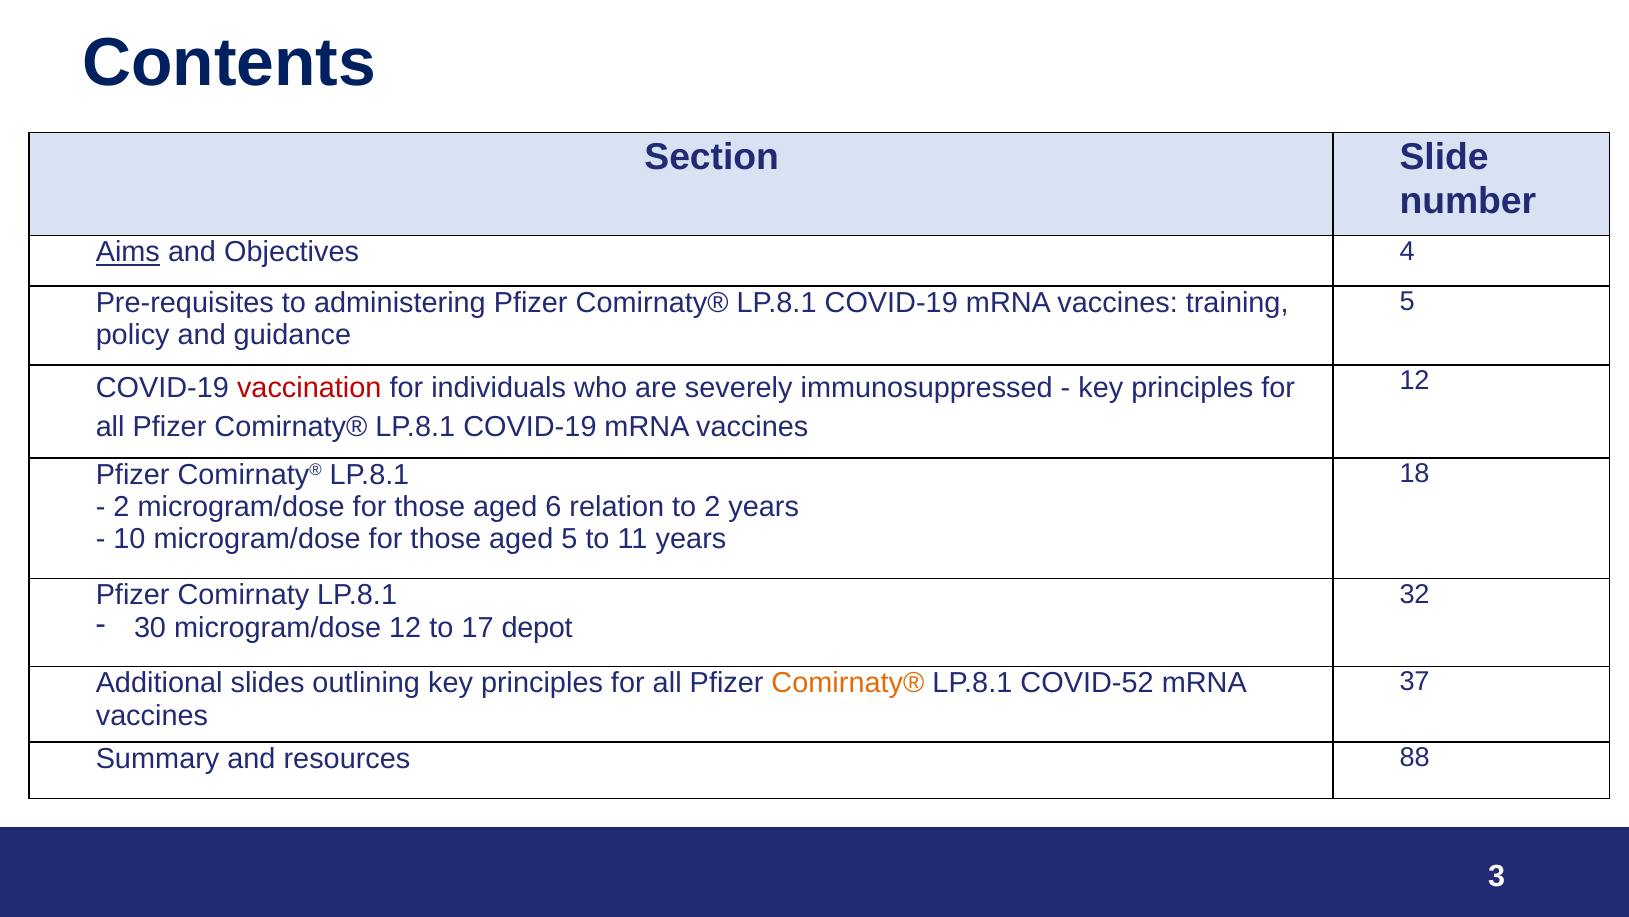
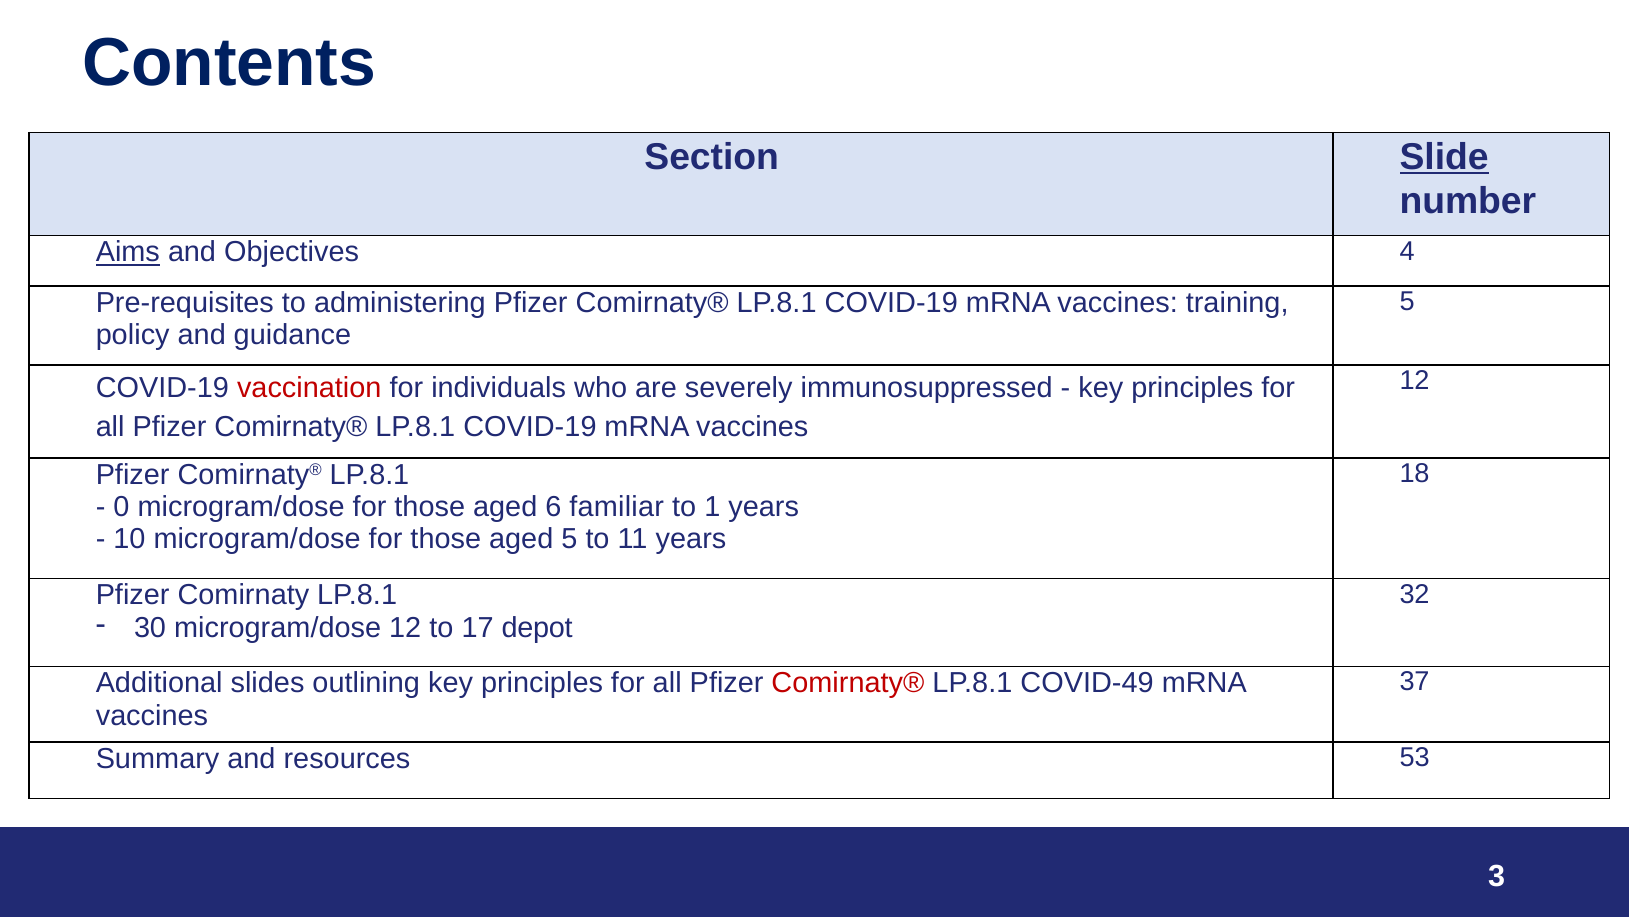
Slide underline: none -> present
2 at (121, 507): 2 -> 0
relation: relation -> familiar
to 2: 2 -> 1
Comirnaty® at (848, 683) colour: orange -> red
COVID-52: COVID-52 -> COVID-49
88: 88 -> 53
